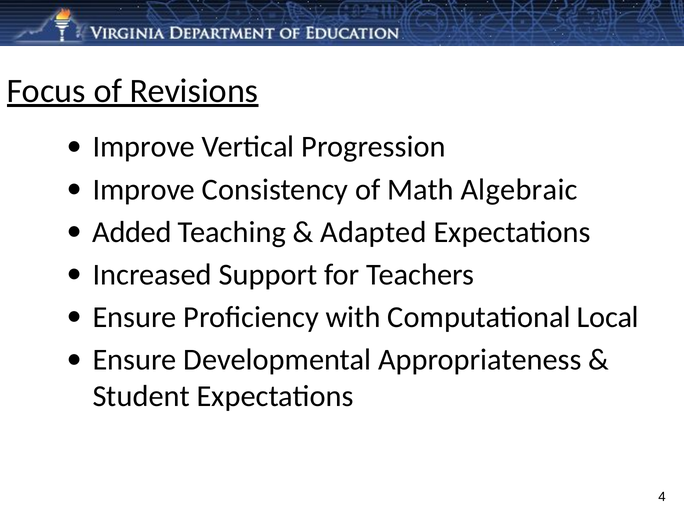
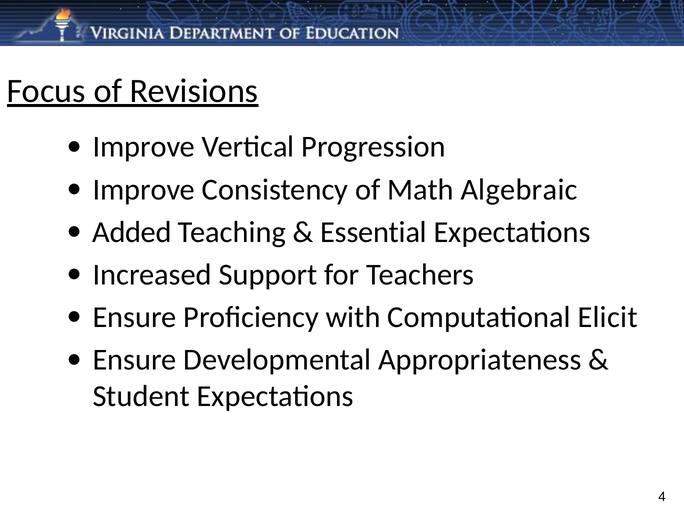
Adapted: Adapted -> Essential
Local: Local -> Elicit
